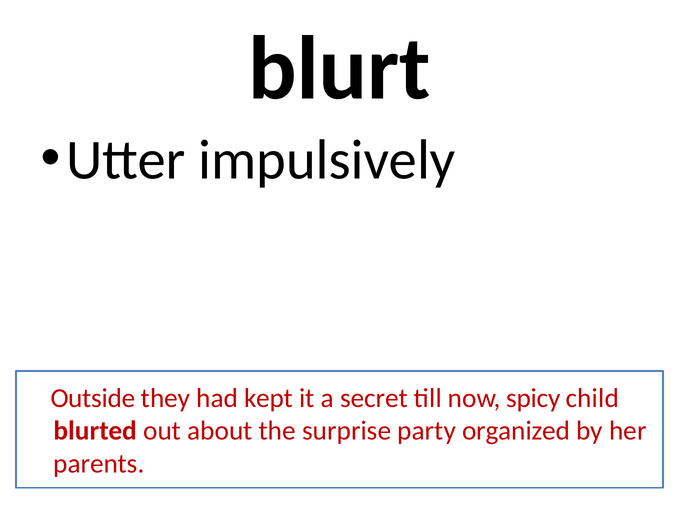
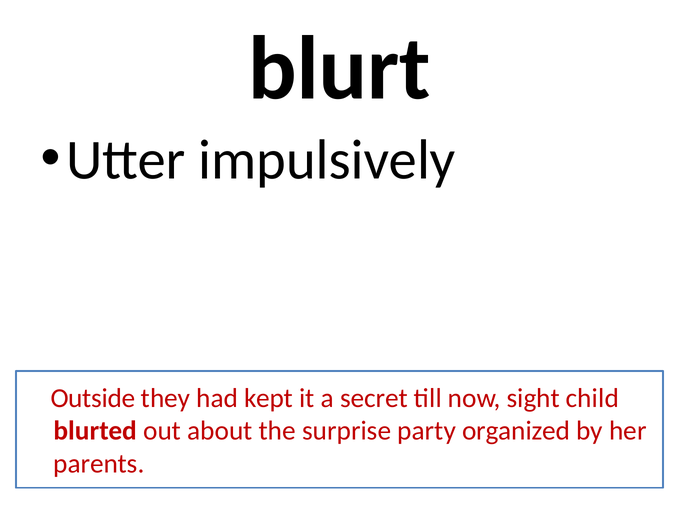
spicy: spicy -> sight
